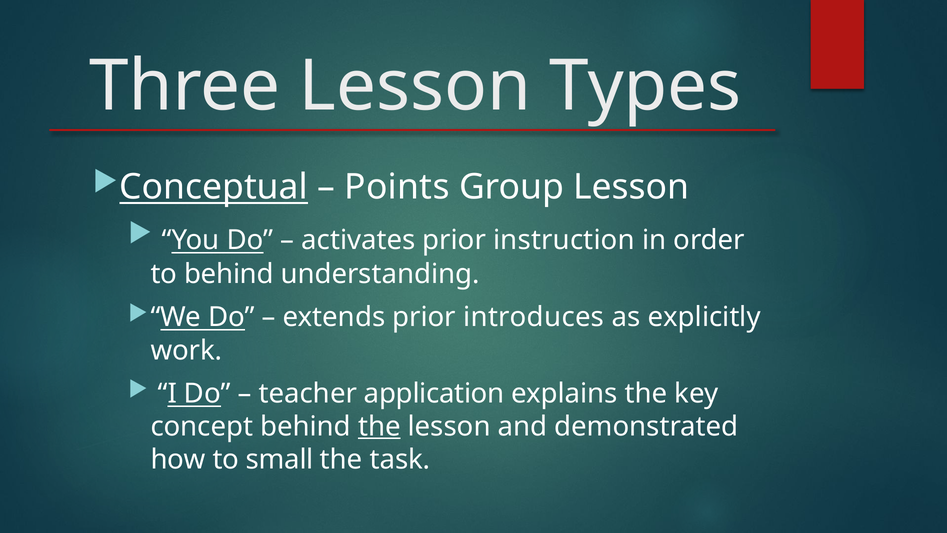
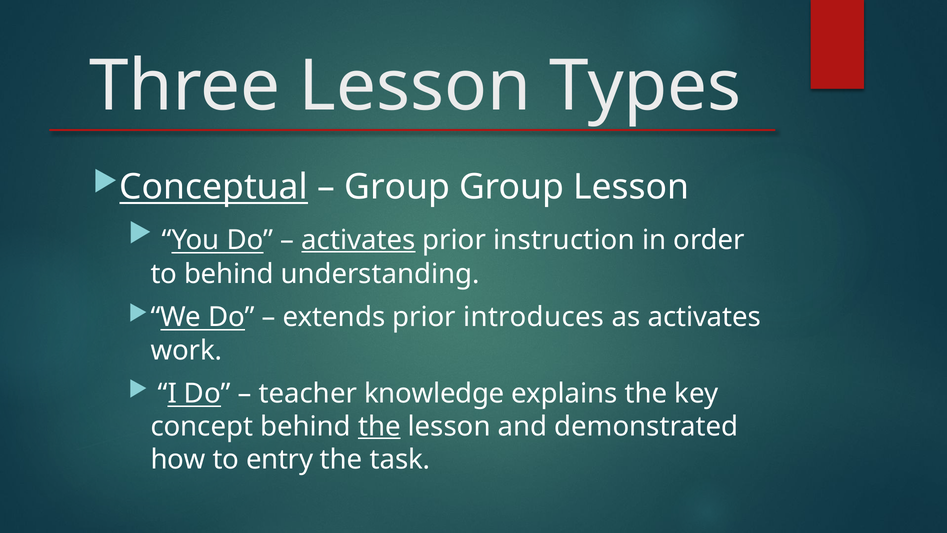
Points at (397, 187): Points -> Group
activates at (358, 240) underline: none -> present
as explicitly: explicitly -> activates
application: application -> knowledge
small: small -> entry
